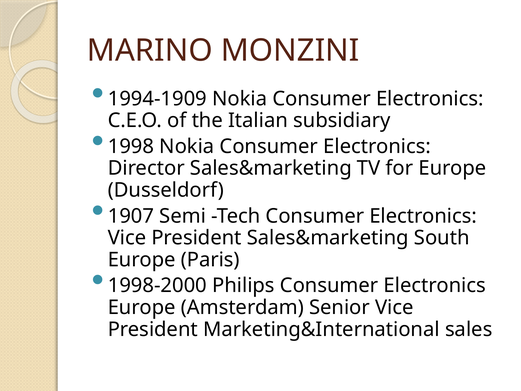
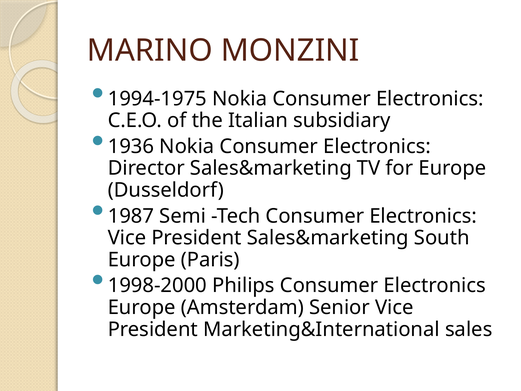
1994-1909: 1994-1909 -> 1994-1975
1998: 1998 -> 1936
1907: 1907 -> 1987
